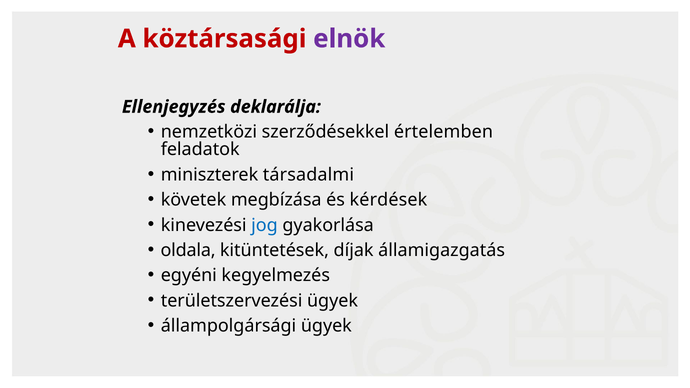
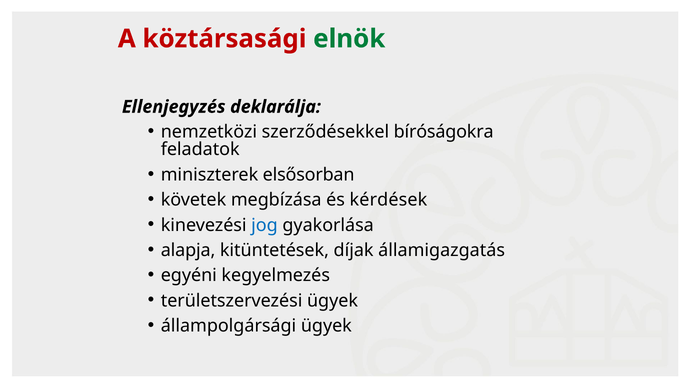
elnök colour: purple -> green
értelemben: értelemben -> bíróságokra
társadalmi: társadalmi -> elsősorban
oldala: oldala -> alapja
